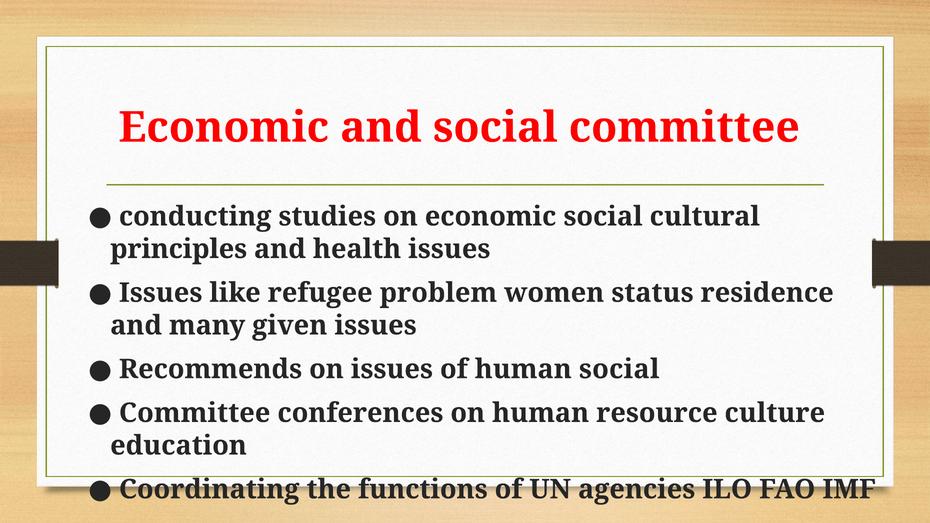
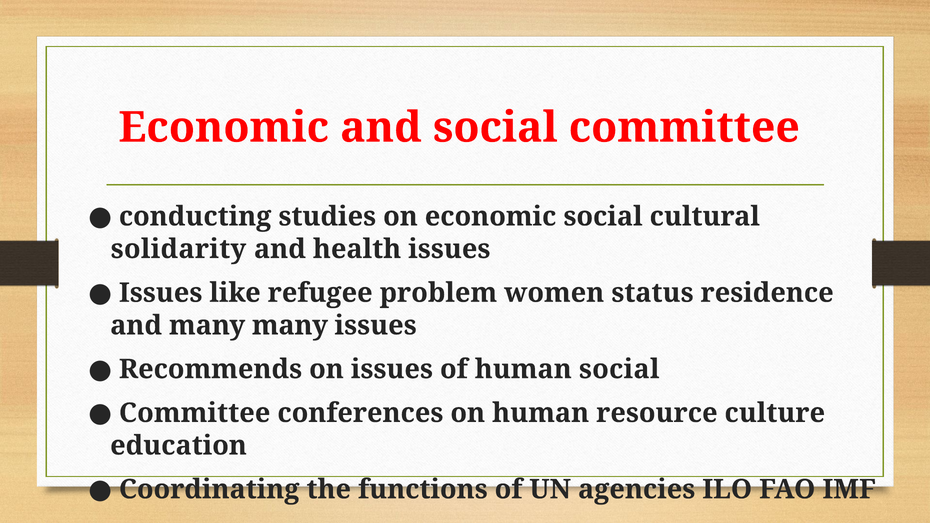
principles: principles -> solidarity
many given: given -> many
